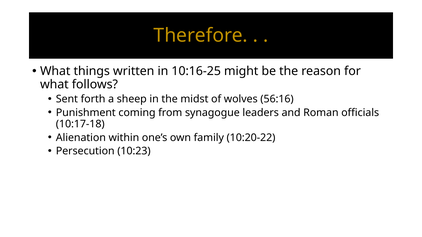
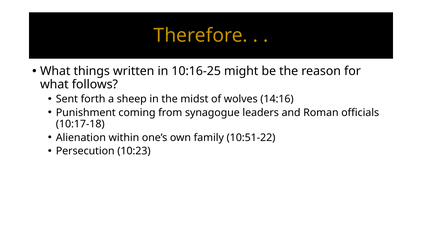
56:16: 56:16 -> 14:16
10:20-22: 10:20-22 -> 10:51-22
